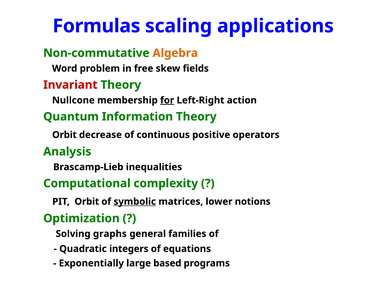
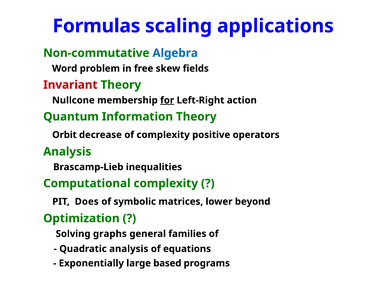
Algebra colour: orange -> blue
of continuous: continuous -> complexity
PIT Orbit: Orbit -> Does
symbolic underline: present -> none
notions: notions -> beyond
Quadratic integers: integers -> analysis
